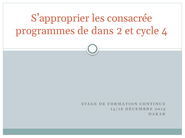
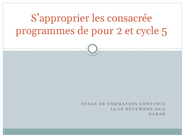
dans: dans -> pour
4: 4 -> 5
